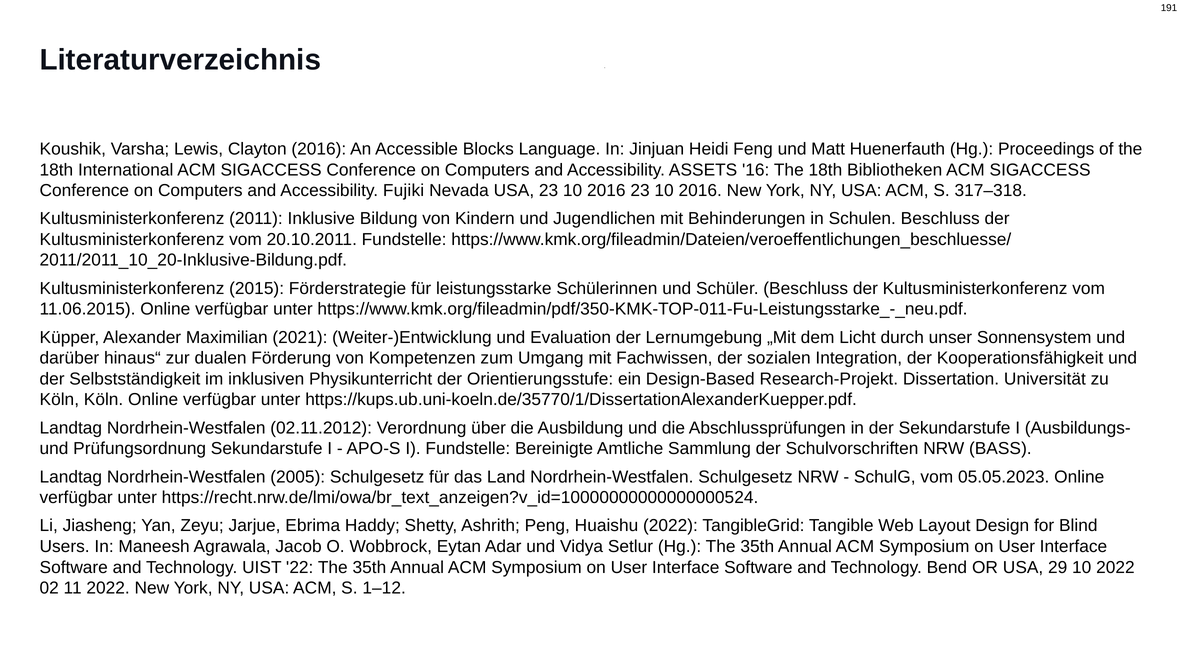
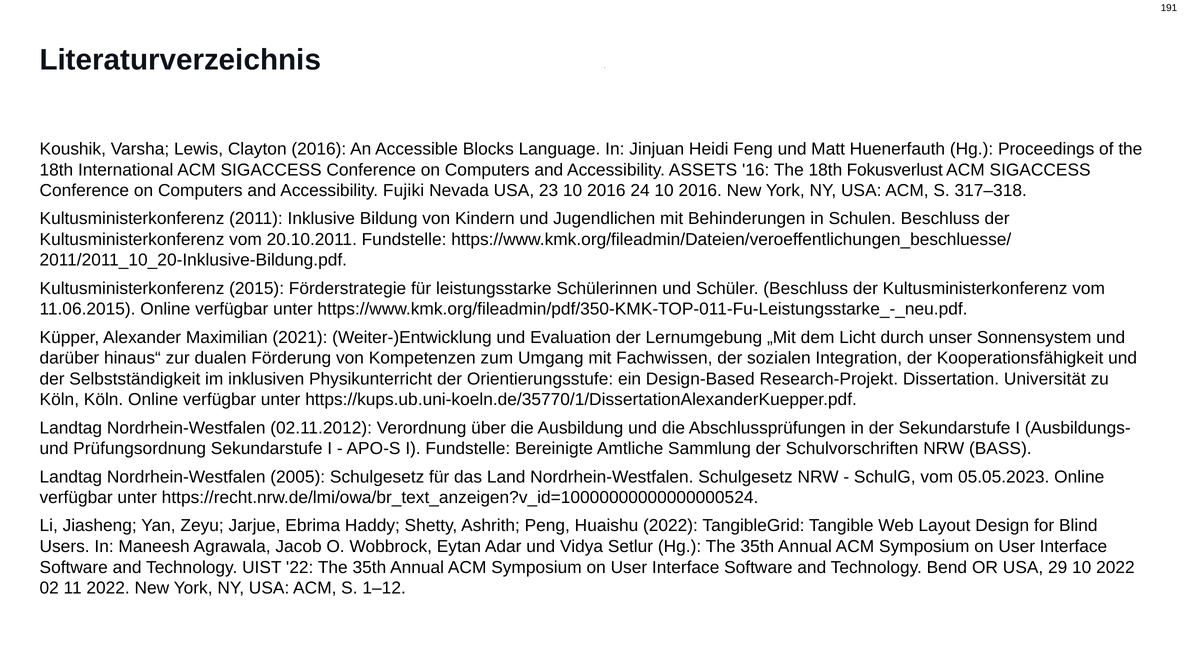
Bibliotheken: Bibliotheken -> Fokusverlust
2016 23: 23 -> 24
